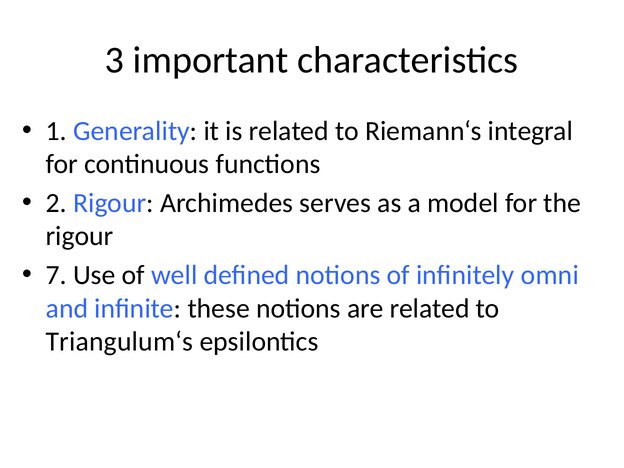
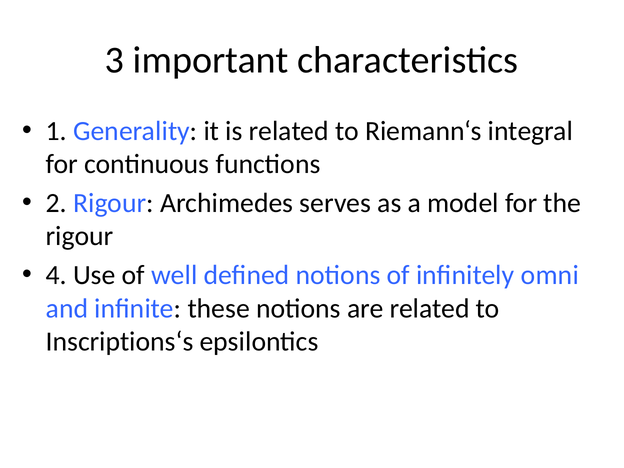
7: 7 -> 4
Triangulum‘s: Triangulum‘s -> Inscriptions‘s
